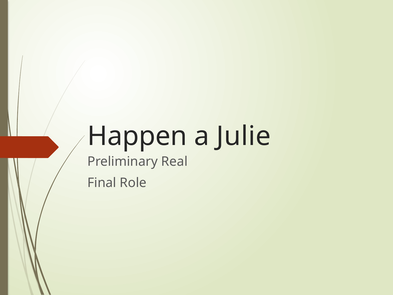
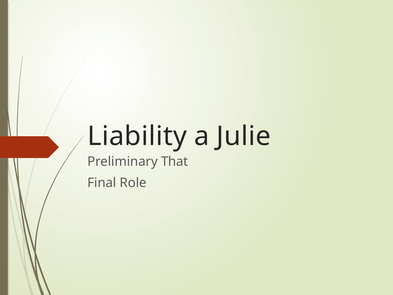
Happen: Happen -> Liability
Real: Real -> That
